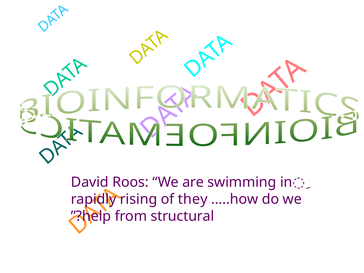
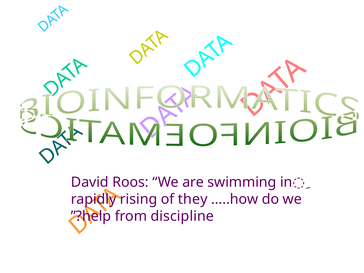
structural: structural -> discipline
